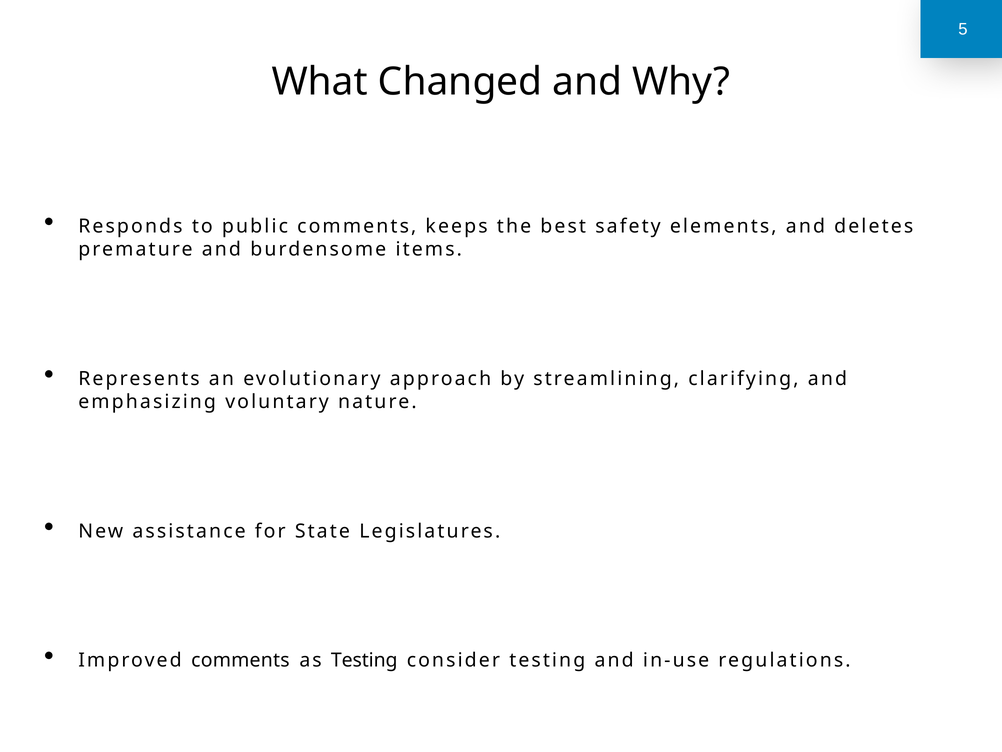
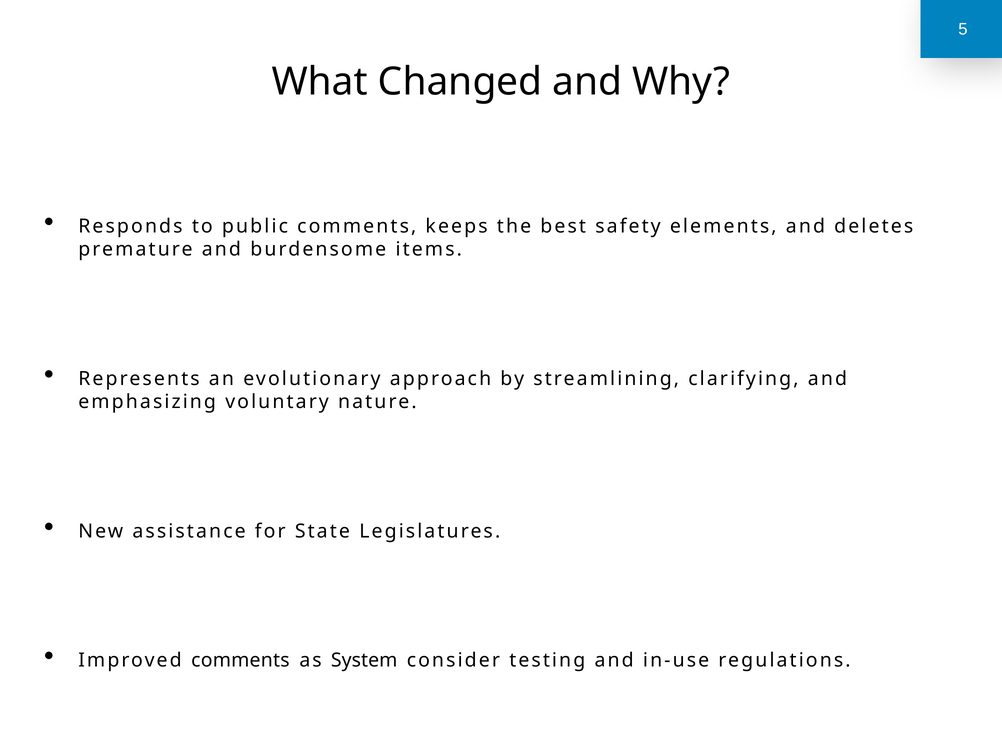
as Testing: Testing -> System
